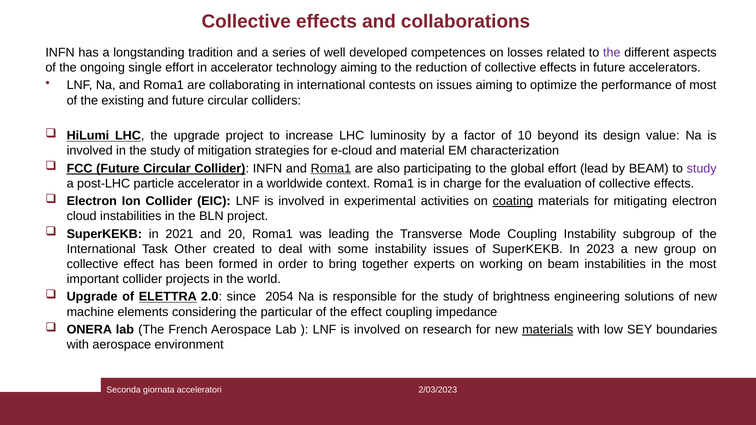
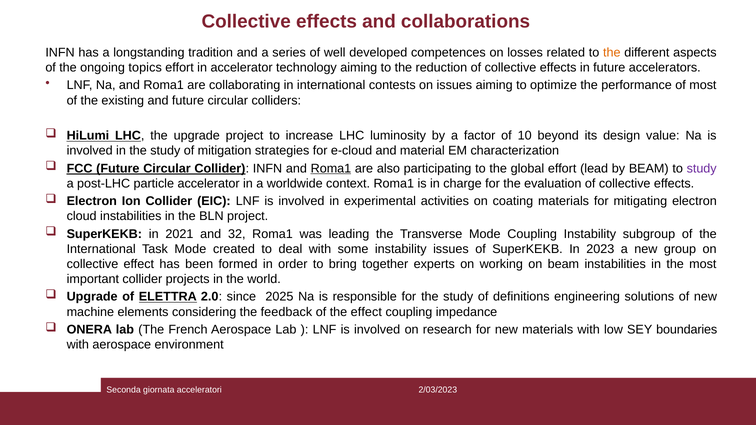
the at (612, 53) colour: purple -> orange
single: single -> topics
coating underline: present -> none
20: 20 -> 32
Task Other: Other -> Mode
2054: 2054 -> 2025
brightness: brightness -> definitions
particular: particular -> feedback
materials at (548, 330) underline: present -> none
